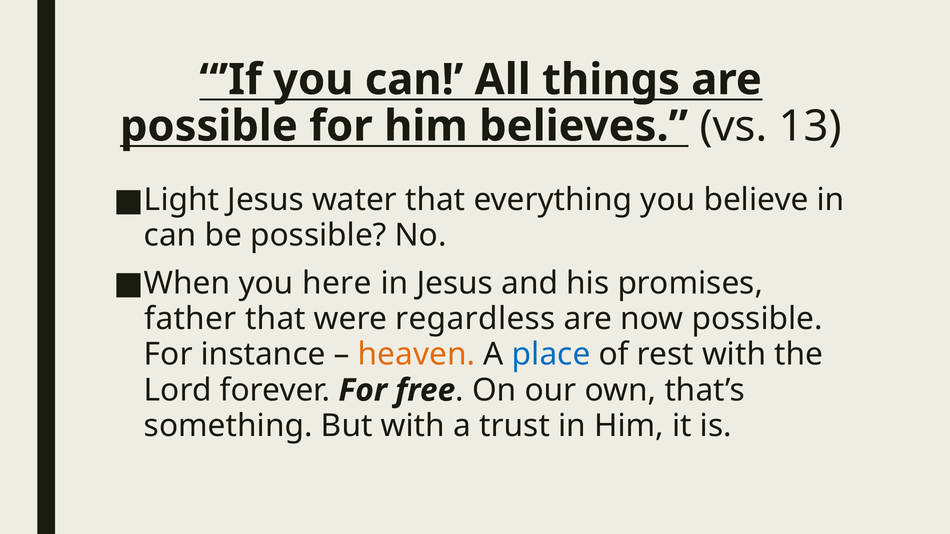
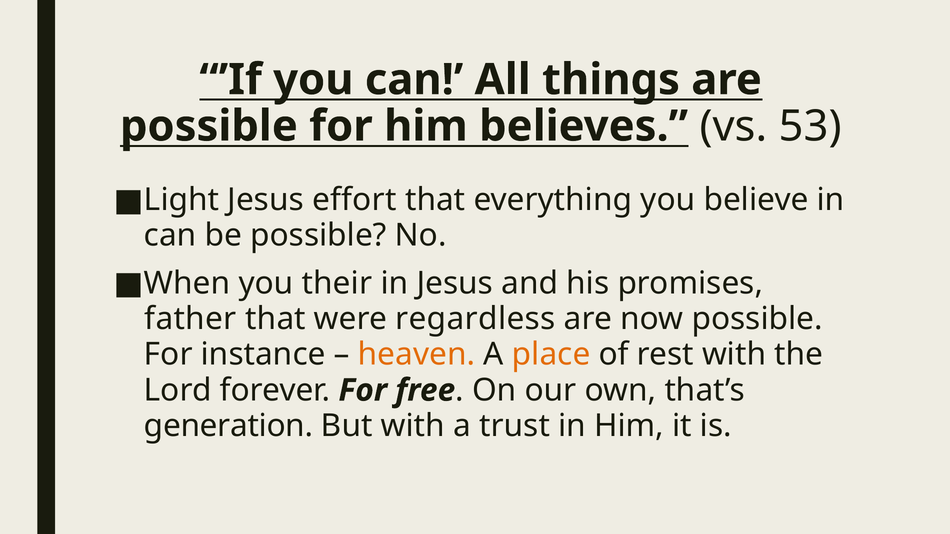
13: 13 -> 53
water: water -> effort
here: here -> their
place colour: blue -> orange
something: something -> generation
